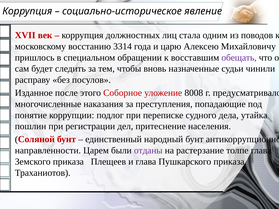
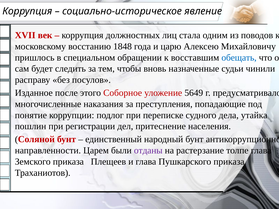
3314: 3314 -> 1848
обещать colour: purple -> blue
8008: 8008 -> 5649
